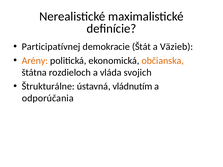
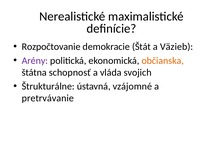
Participatívnej: Participatívnej -> Rozpočtovanie
Arény colour: orange -> purple
rozdieloch: rozdieloch -> schopnosť
vládnutím: vládnutím -> vzájomné
odporúčania: odporúčania -> pretrvávanie
